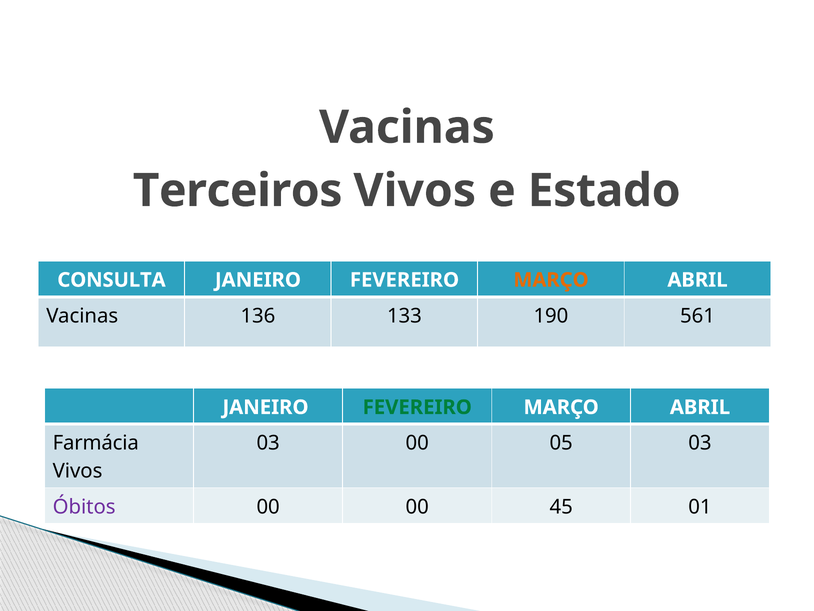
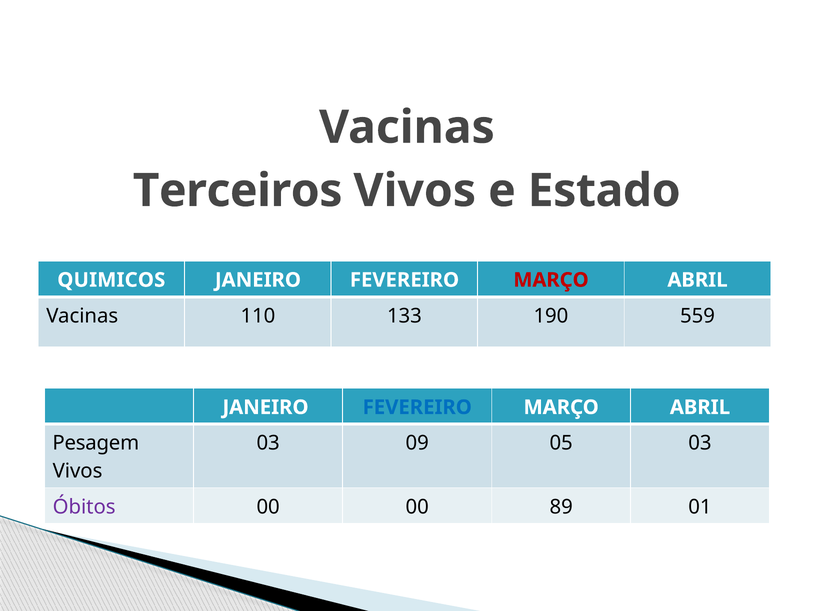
CONSULTA: CONSULTA -> QUIMICOS
MARÇO at (551, 280) colour: orange -> red
136: 136 -> 110
561: 561 -> 559
FEVEREIRO at (417, 407) colour: green -> blue
Farmácia: Farmácia -> Pesagem
03 00: 00 -> 09
45: 45 -> 89
